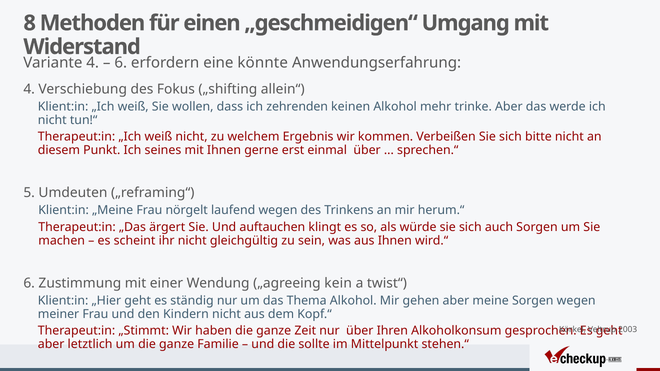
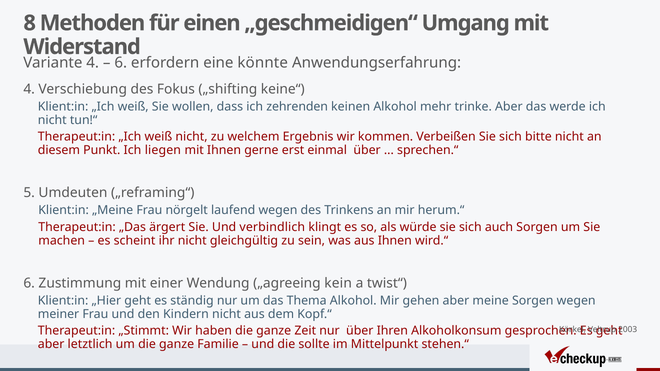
allein“: allein“ -> keine“
seines: seines -> liegen
auftauchen: auftauchen -> verbindlich
